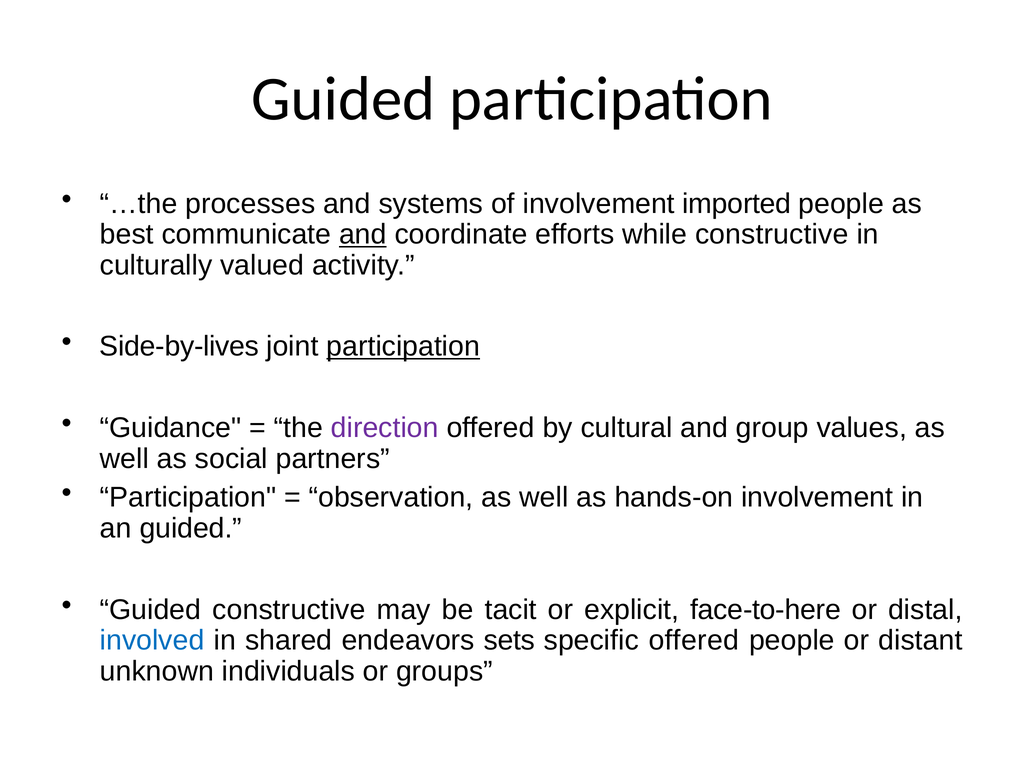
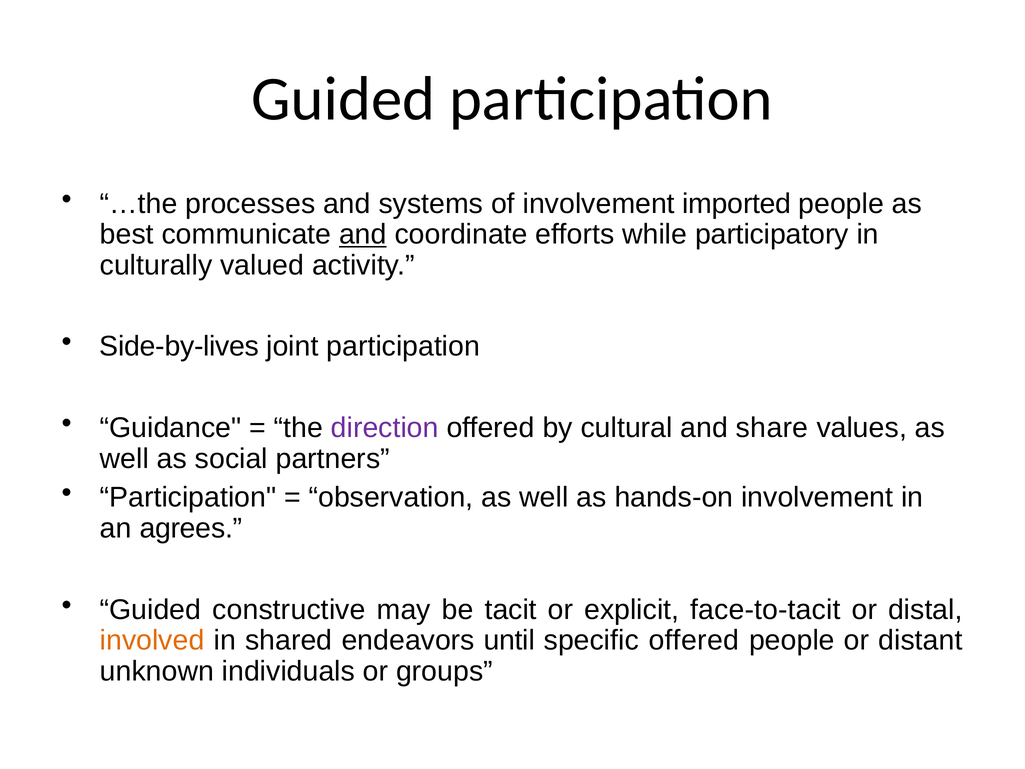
while constructive: constructive -> participatory
participation at (403, 346) underline: present -> none
group: group -> share
an guided: guided -> agrees
face-to-here: face-to-here -> face-to-tacit
involved colour: blue -> orange
sets: sets -> until
